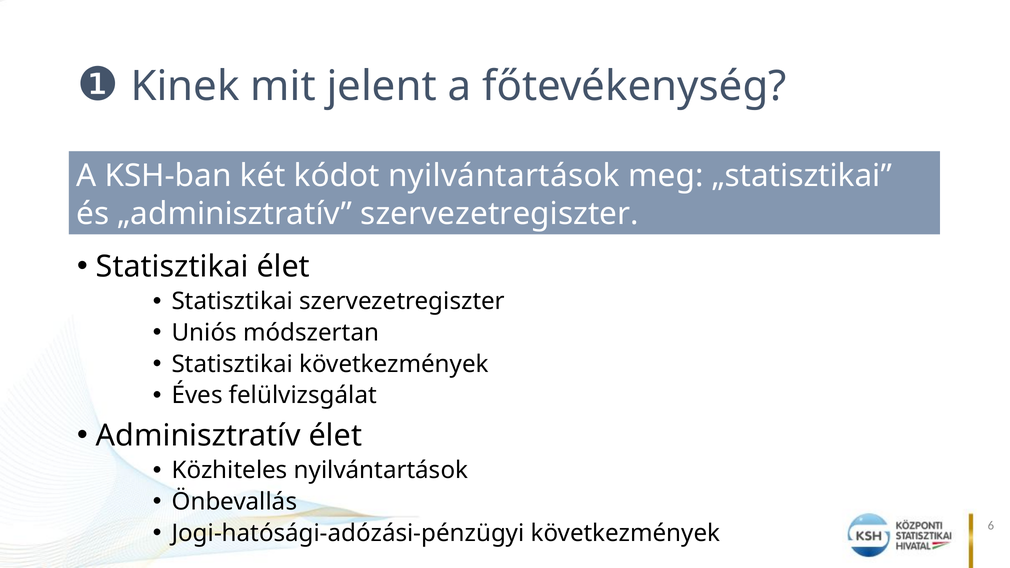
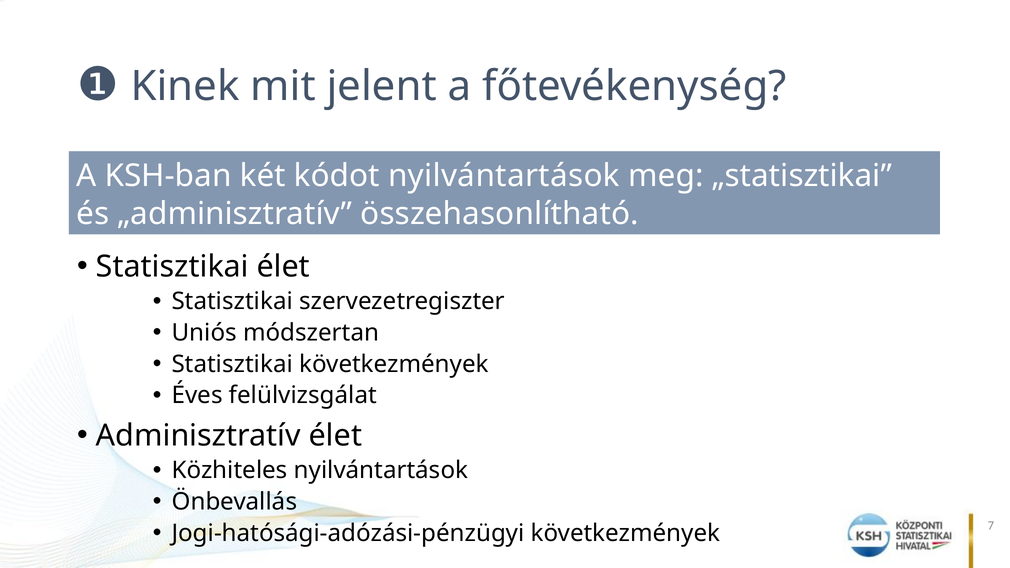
„adminisztratív szervezetregiszter: szervezetregiszter -> összehasonlítható
6: 6 -> 7
